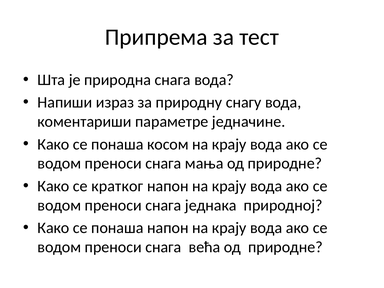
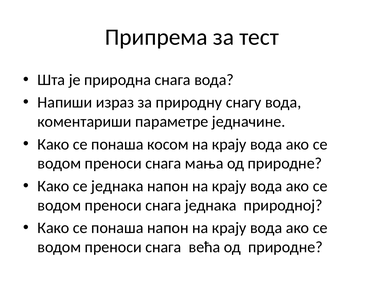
се кратког: кратког -> једнака
